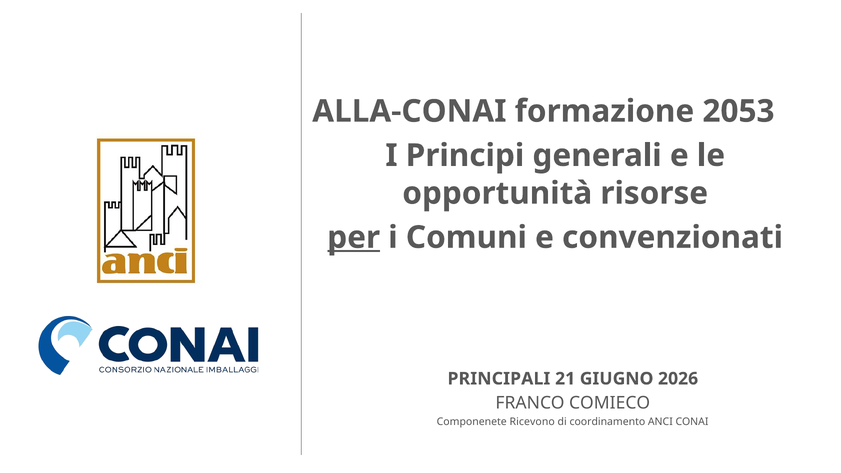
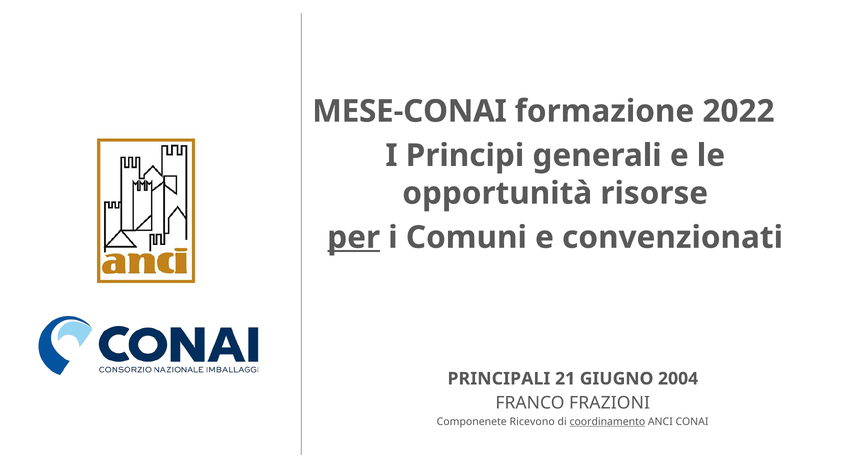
ALLA-CONAI: ALLA-CONAI -> MESE-CONAI
2053: 2053 -> 2022
2026: 2026 -> 2004
COMIECO: COMIECO -> FRAZIONI
coordinamento underline: none -> present
